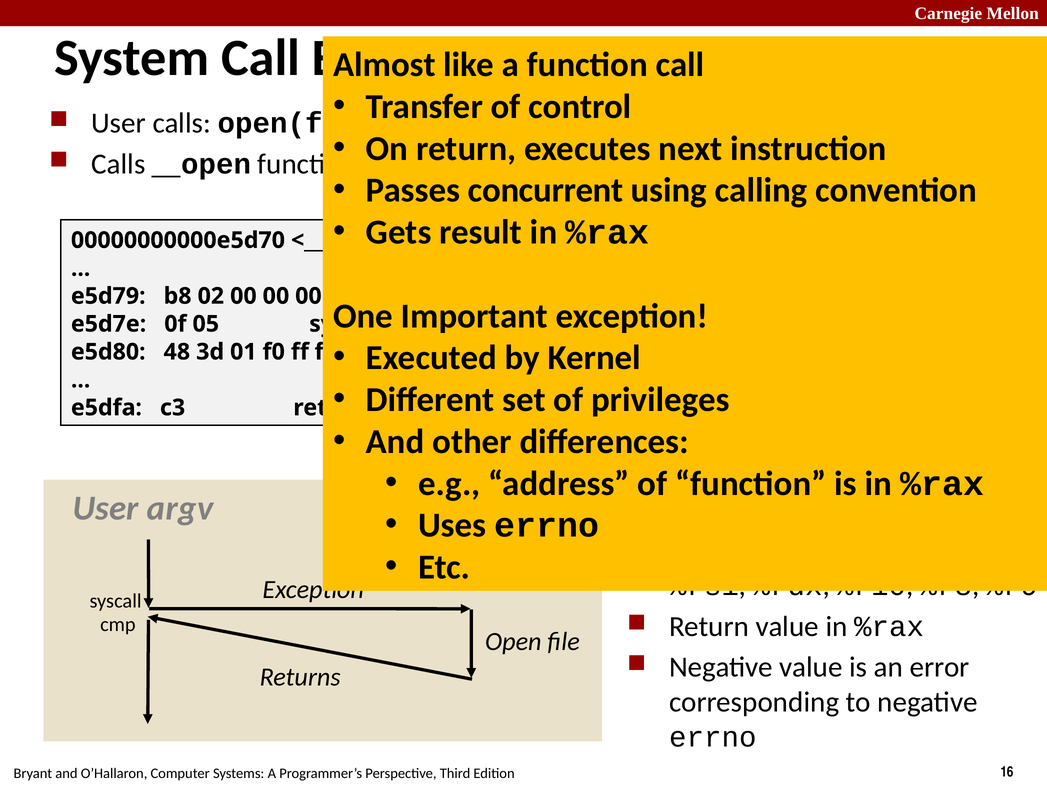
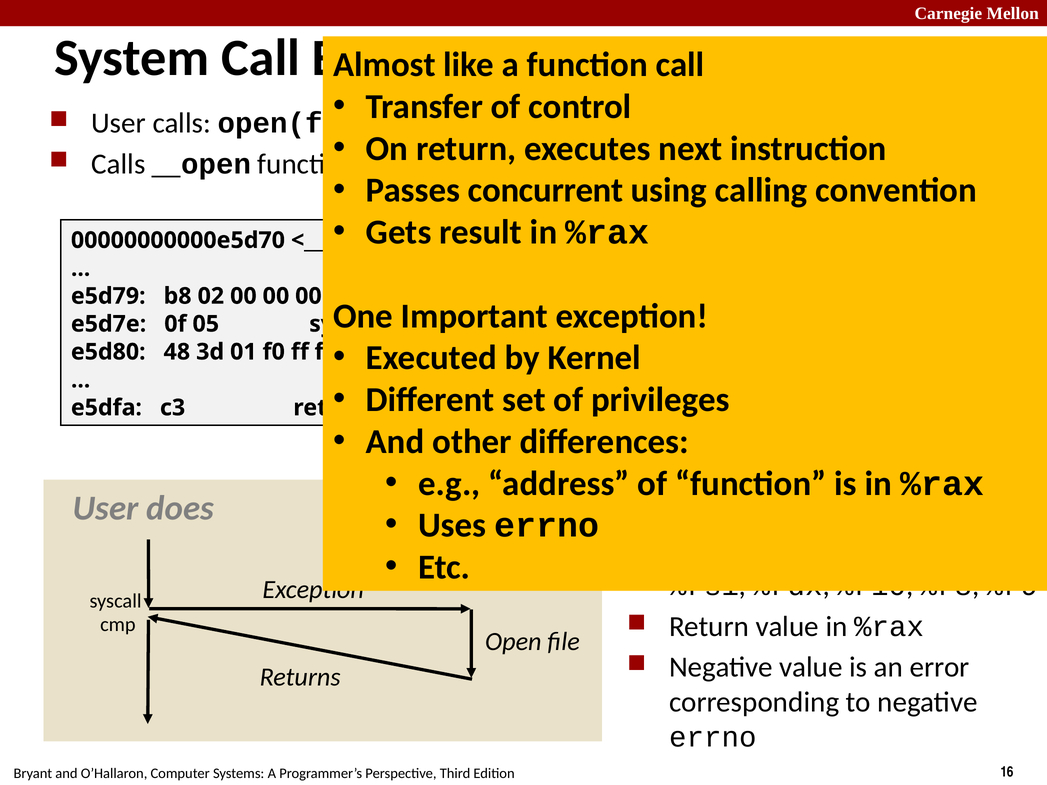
argv: argv -> does
